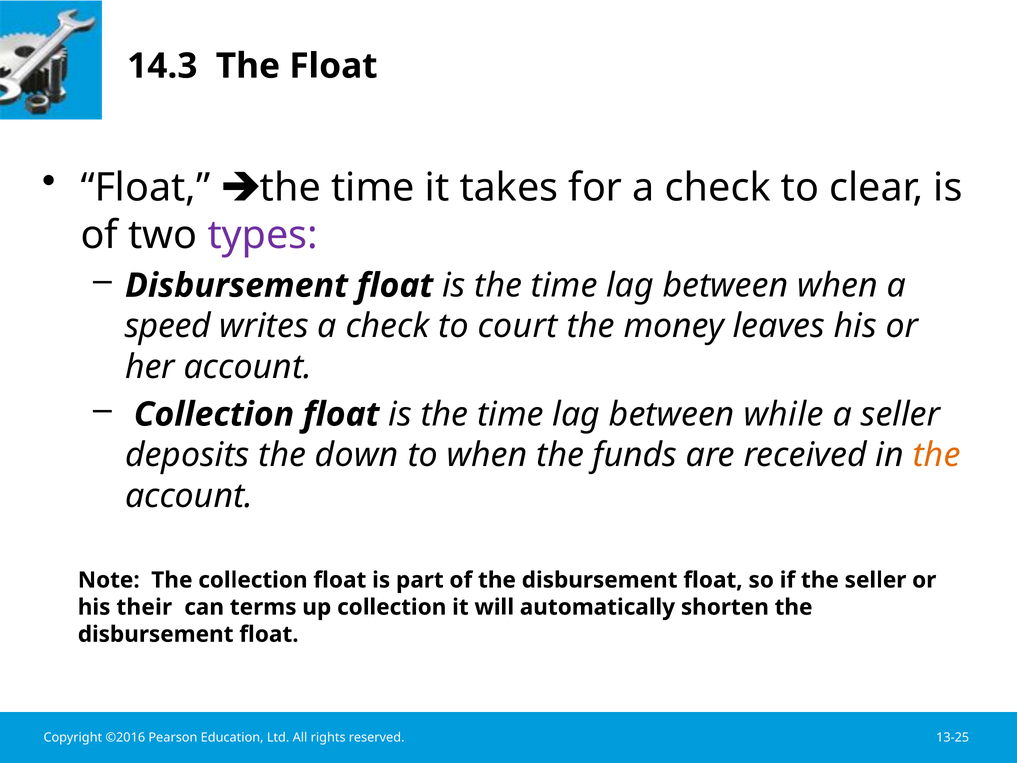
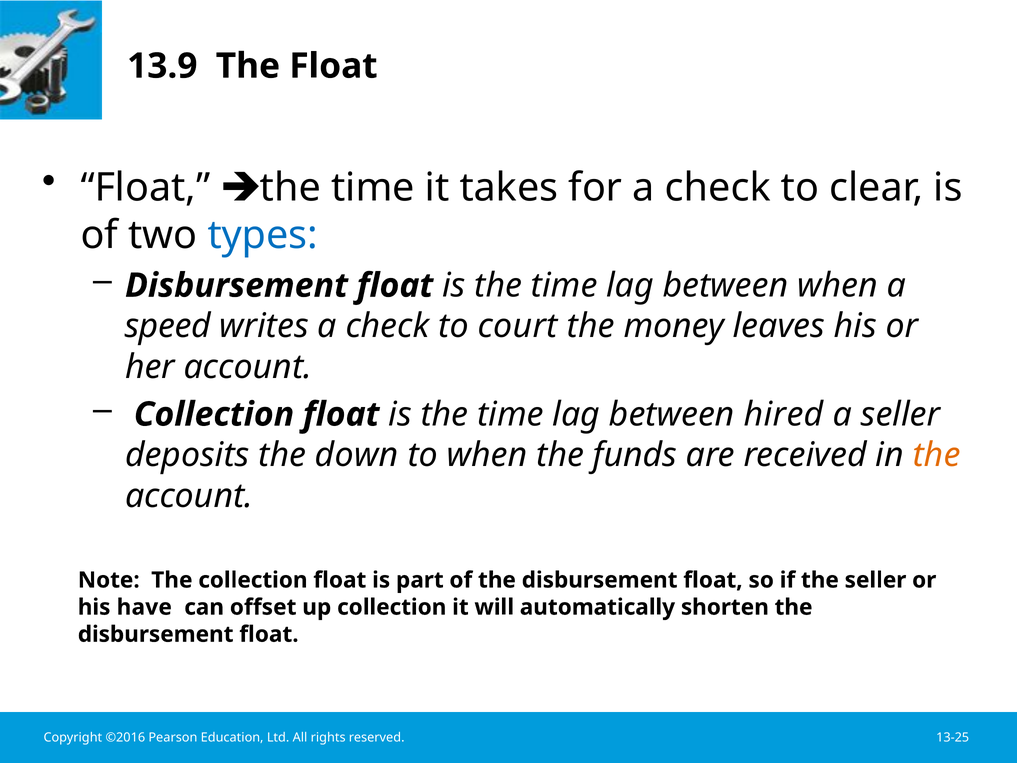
14.3: 14.3 -> 13.9
types colour: purple -> blue
while: while -> hired
their: their -> have
terms: terms -> offset
